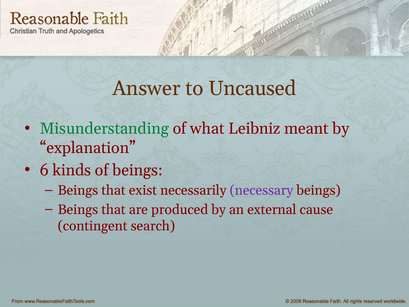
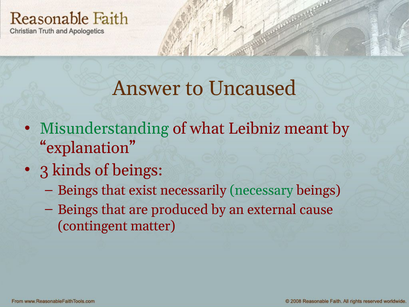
6: 6 -> 3
necessary colour: purple -> green
search: search -> matter
